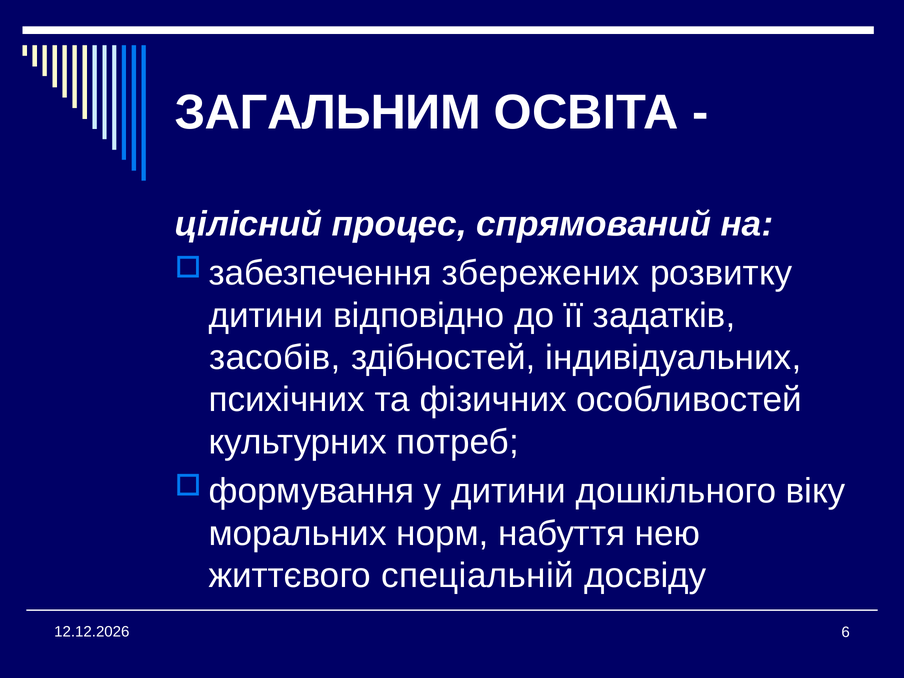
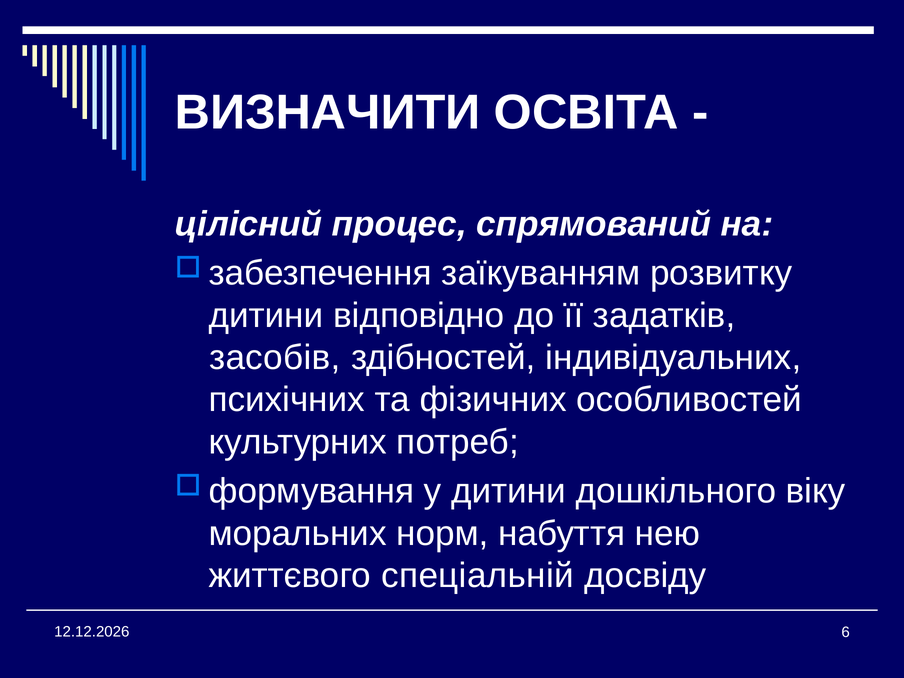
ЗАГАЛЬНИМ: ЗАГАЛЬНИМ -> ВИЗНАЧИТИ
збережених: збережених -> заїкуванням
